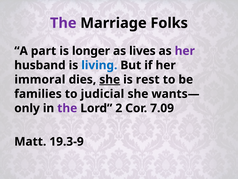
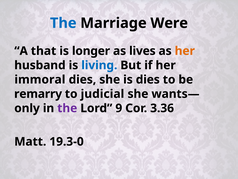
The at (63, 23) colour: purple -> blue
Folks: Folks -> Were
part: part -> that
her at (185, 51) colour: purple -> orange
she at (110, 79) underline: present -> none
is rest: rest -> dies
families: families -> remarry
2: 2 -> 9
7.09: 7.09 -> 3.36
19.3-9: 19.3-9 -> 19.3-0
